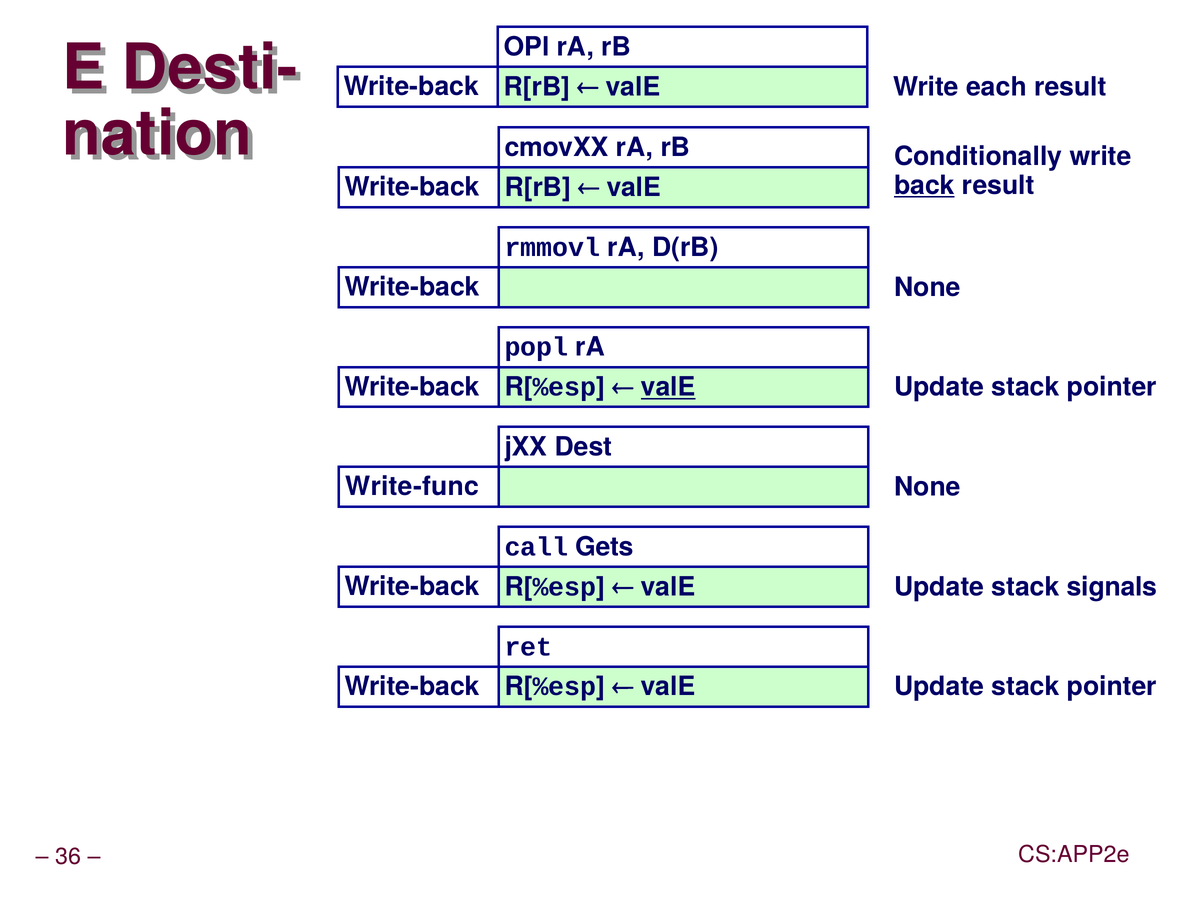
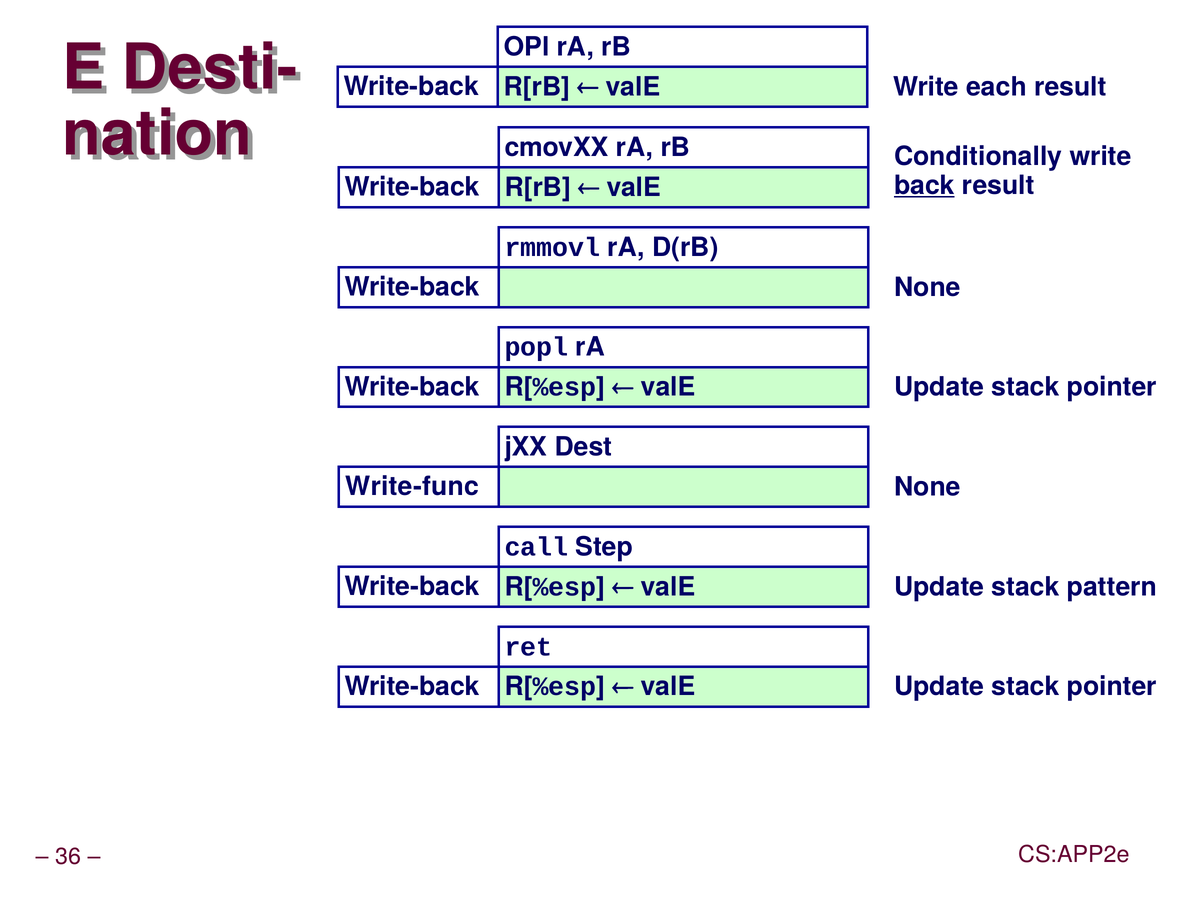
valE at (668, 387) underline: present -> none
Gets: Gets -> Step
signals: signals -> pattern
